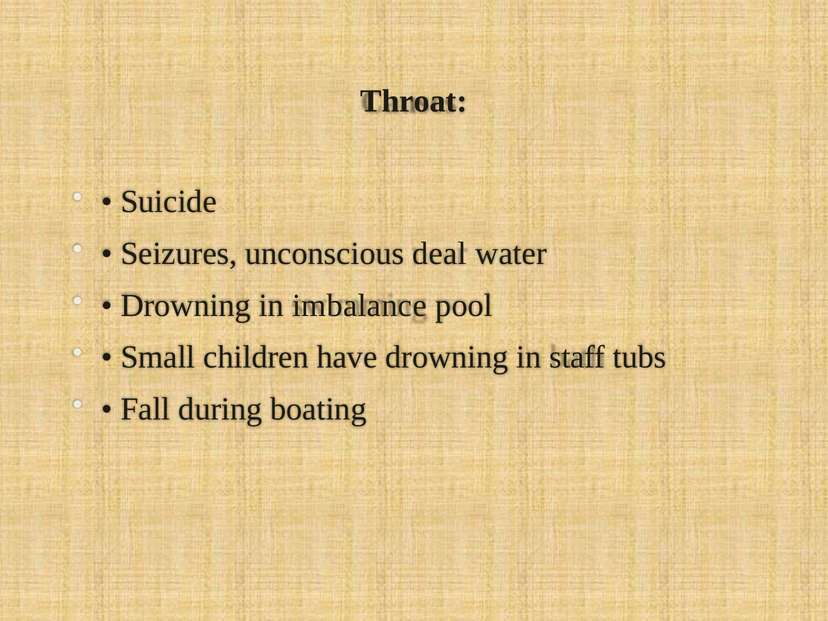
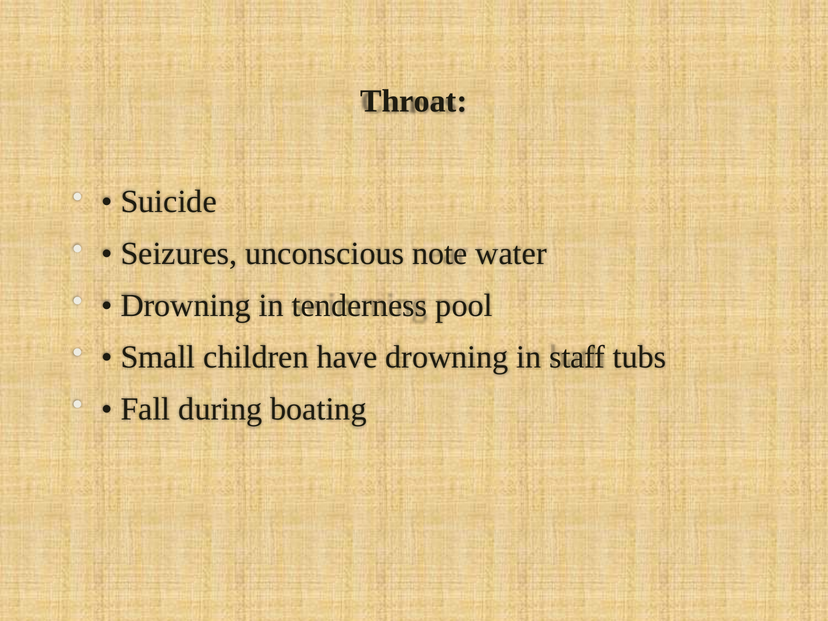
deal: deal -> note
imbalance: imbalance -> tenderness
